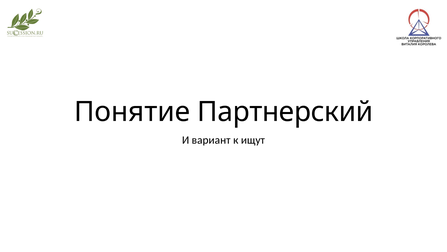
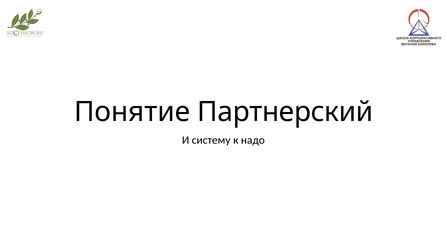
вариант: вариант -> систему
ищут: ищут -> надо
